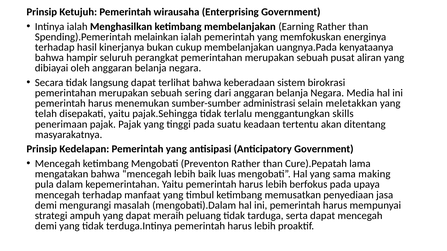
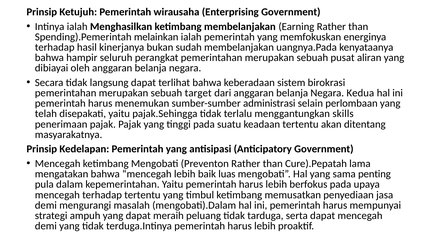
cukup: cukup -> sudah
sering: sering -> target
Media: Media -> Kedua
meletakkan: meletakkan -> perlombaan
making: making -> penting
terhadap manfaat: manfaat -> tertentu
